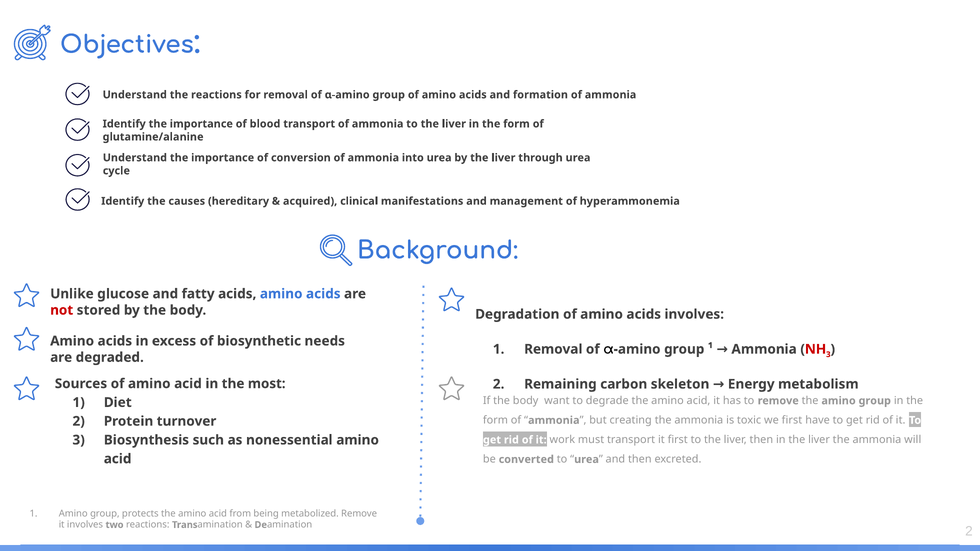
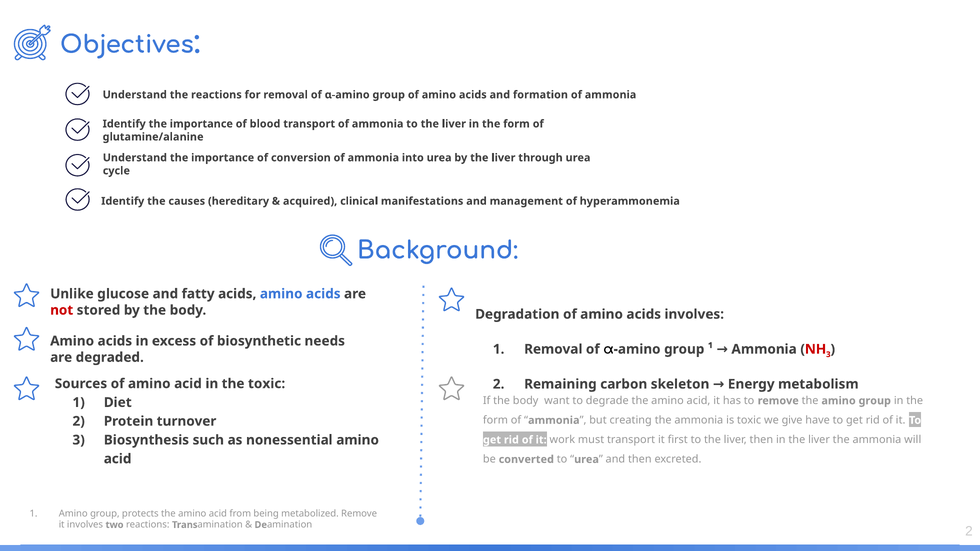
the most: most -> toxic
we first: first -> give
